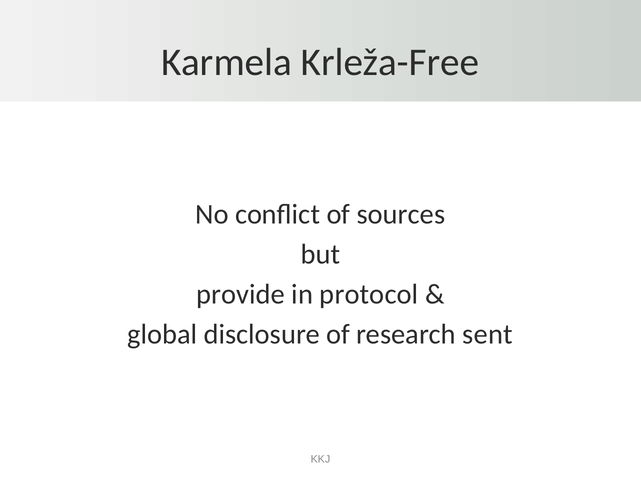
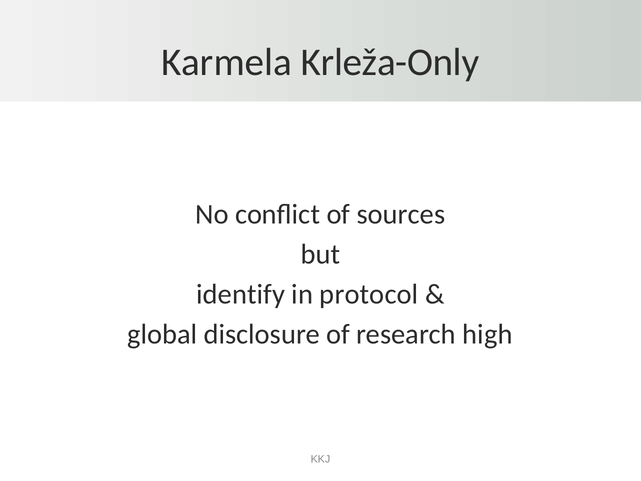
Krleža-Free: Krleža-Free -> Krleža-Only
provide: provide -> identify
sent: sent -> high
